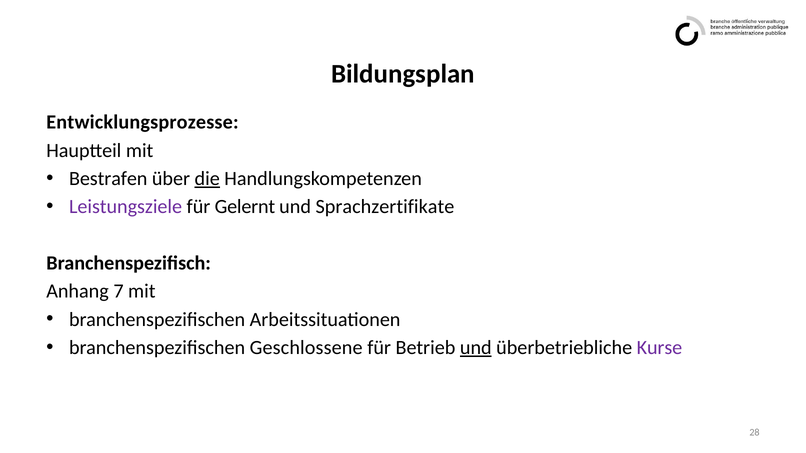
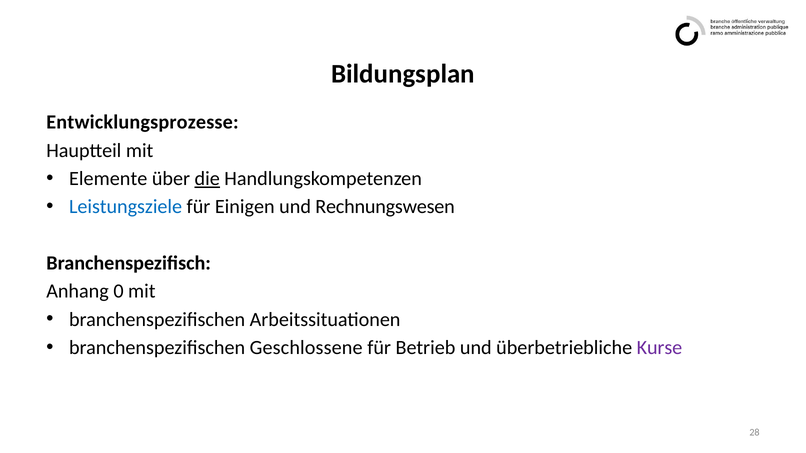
Bestrafen: Bestrafen -> Elemente
Leistungsziele colour: purple -> blue
Gelernt: Gelernt -> Einigen
Sprachzertifikate: Sprachzertifikate -> Rechnungswesen
7: 7 -> 0
und at (476, 348) underline: present -> none
